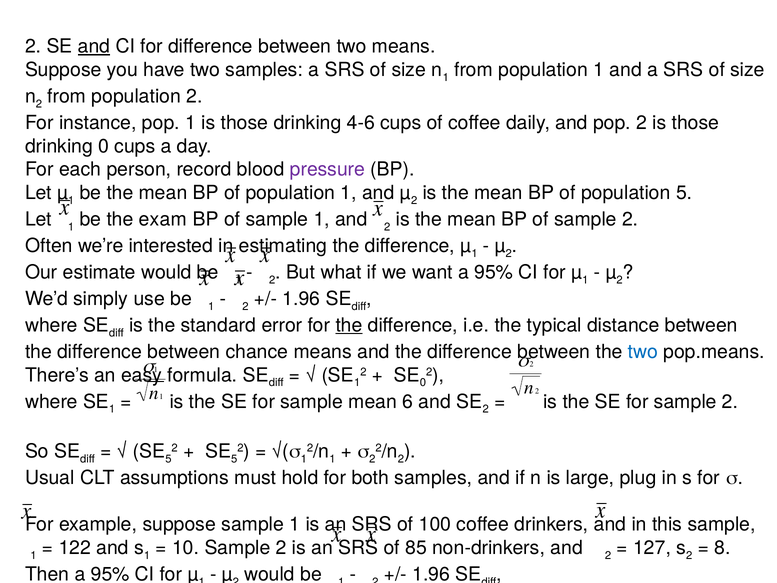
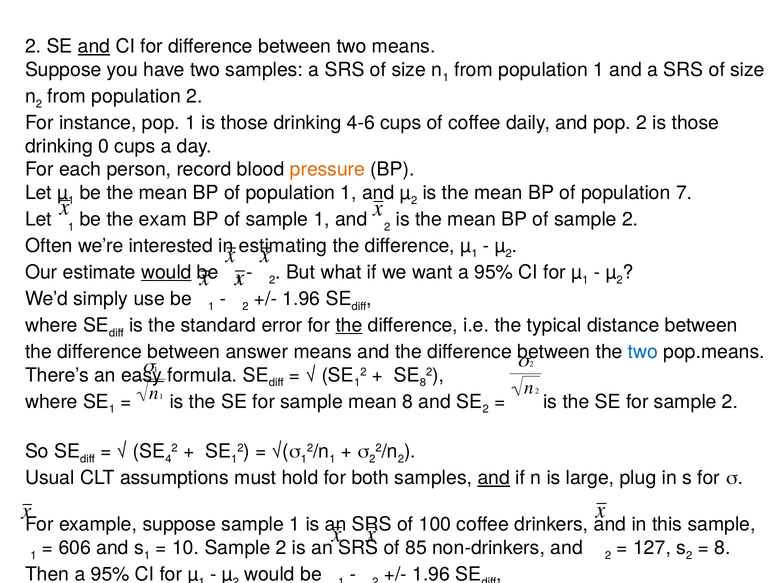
pressure colour: purple -> orange
population 5: 5 -> 7
would at (166, 272) underline: none -> present
chance: chance -> answer
SE 0: 0 -> 8
mean 6: 6 -> 8
5 at (168, 459): 5 -> 4
5 at (234, 459): 5 -> 1
and at (494, 478) underline: none -> present
122: 122 -> 606
